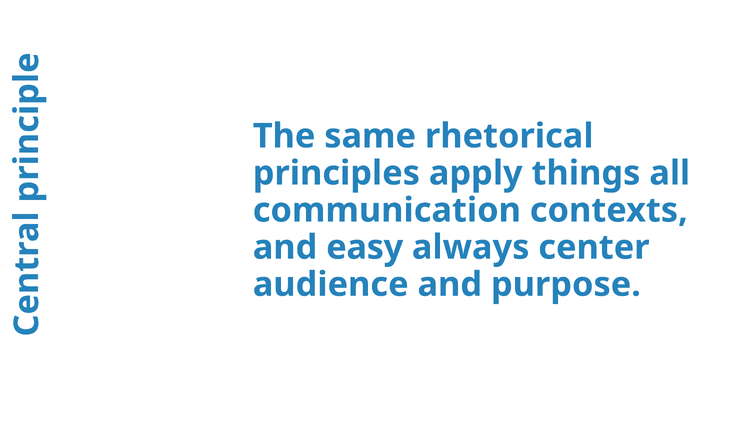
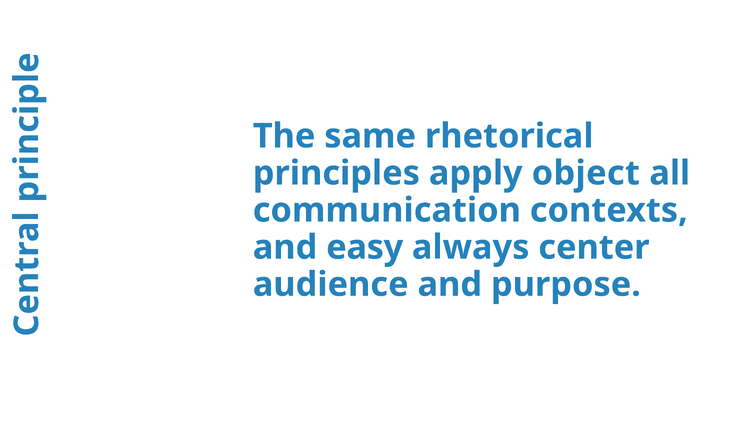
things: things -> object
